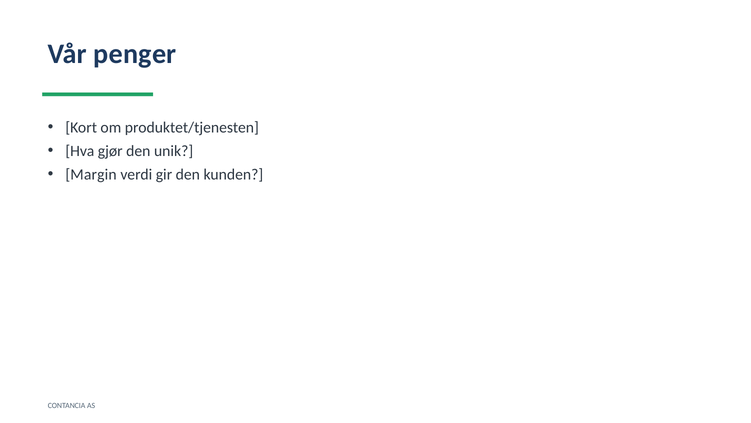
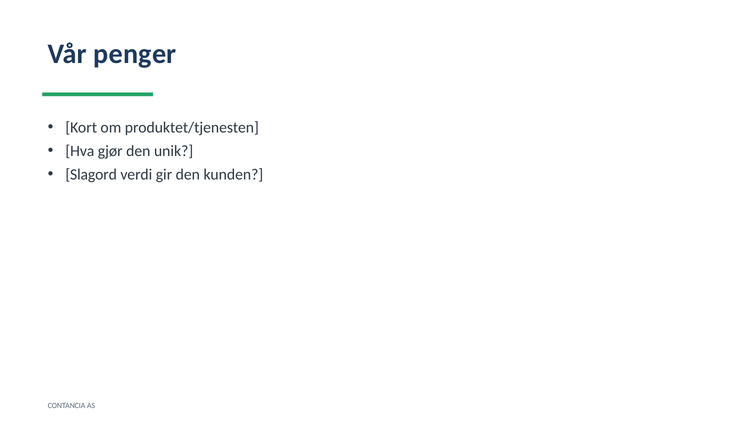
Margin: Margin -> Slagord
